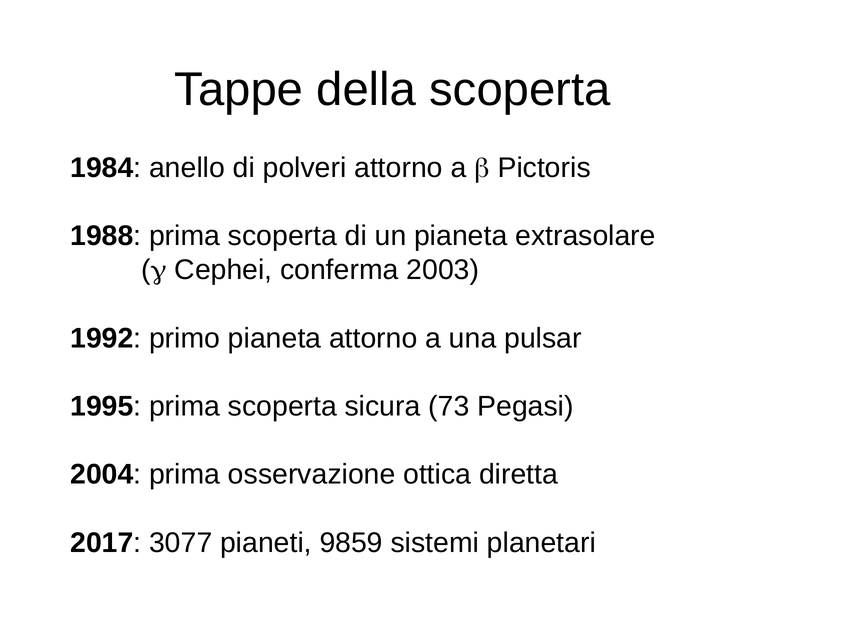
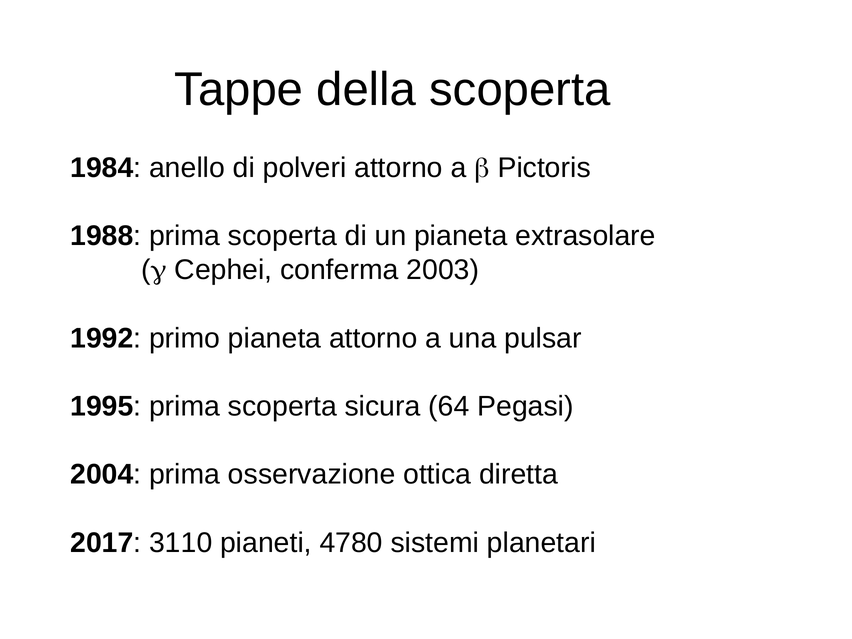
73: 73 -> 64
3077: 3077 -> 3110
9859: 9859 -> 4780
